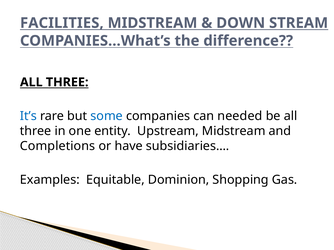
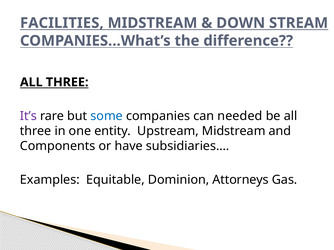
It’s colour: blue -> purple
Completions: Completions -> Components
Shopping: Shopping -> Attorneys
